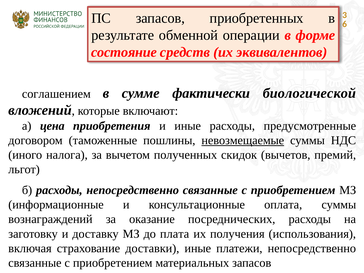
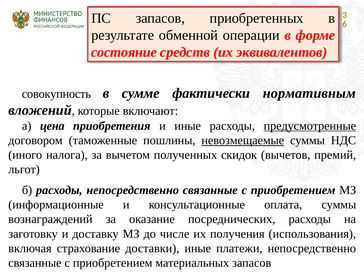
соглашением: соглашением -> совокупность
биологической: биологической -> нормативным
предусмотренные underline: none -> present
плата: плата -> числе
